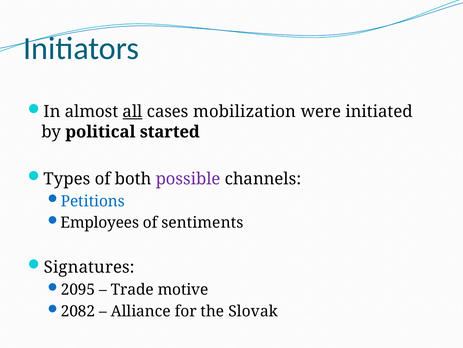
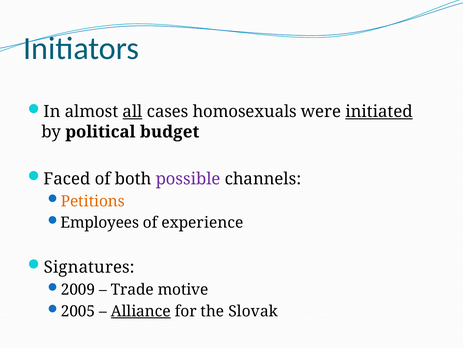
mobilization: mobilization -> homosexuals
initiated underline: none -> present
started: started -> budget
Types: Types -> Faced
Petitions colour: blue -> orange
sentiments: sentiments -> experience
2095: 2095 -> 2009
2082: 2082 -> 2005
Alliance underline: none -> present
